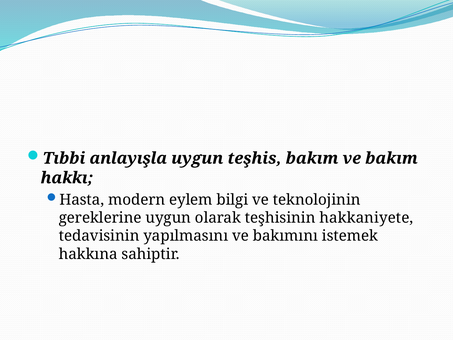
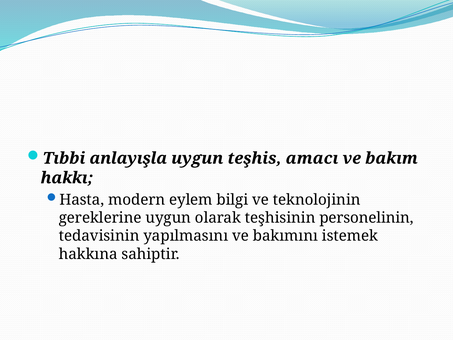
teşhis bakım: bakım -> amacı
hakkaniyete: hakkaniyete -> personelinin
